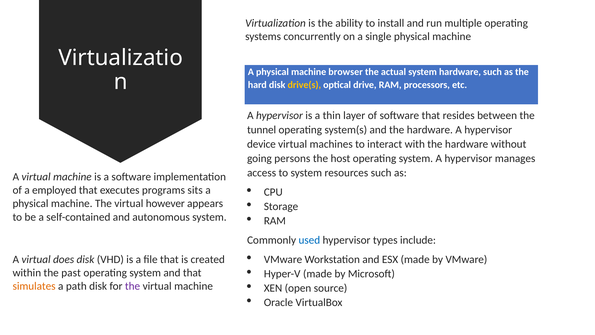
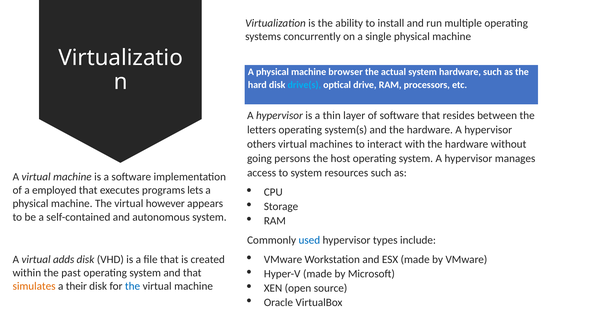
drive(s colour: yellow -> light blue
tunnel: tunnel -> letters
device: device -> others
sits: sits -> lets
does: does -> adds
path: path -> their
the at (133, 286) colour: purple -> blue
